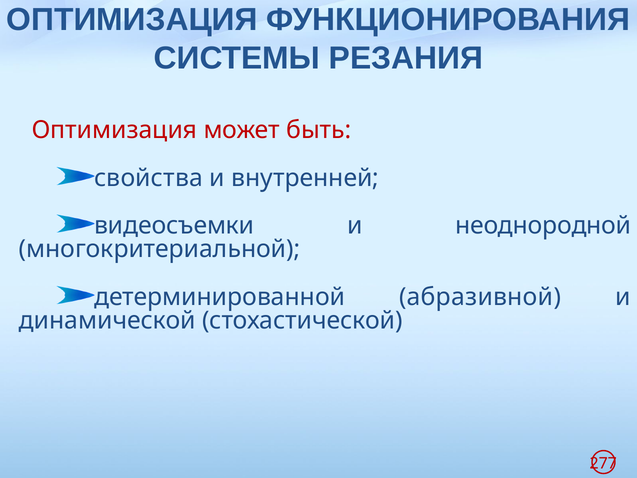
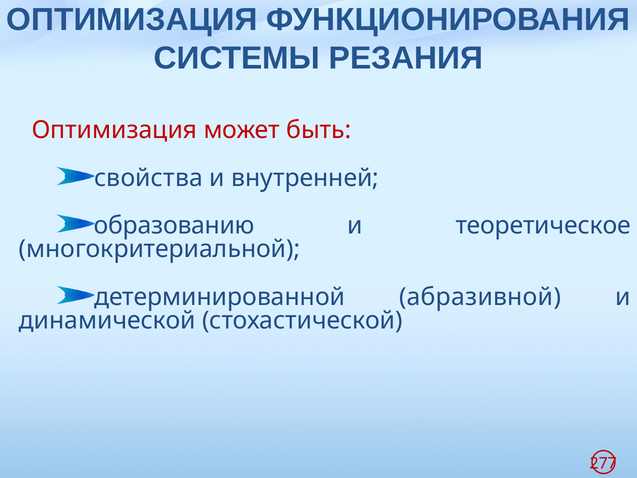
видеосъемки: видеосъемки -> образованию
неоднородной: неоднородной -> теоретическое
